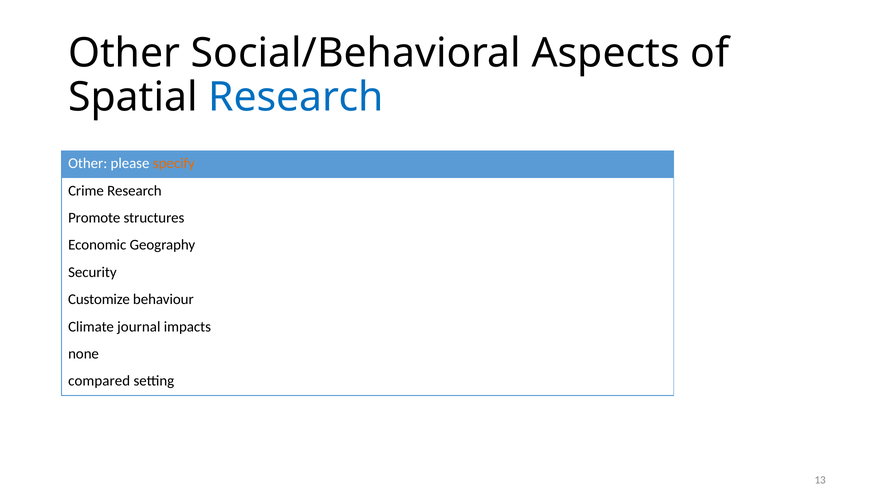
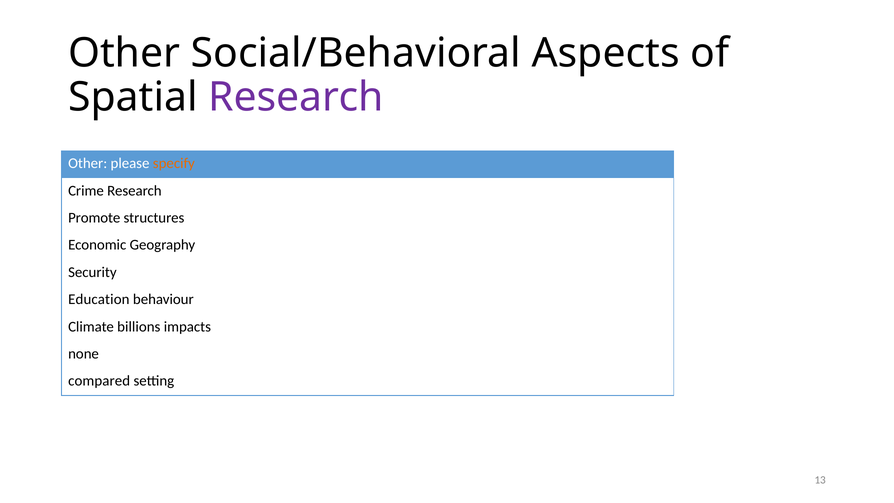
Research at (296, 97) colour: blue -> purple
Customize: Customize -> Education
journal: journal -> billions
